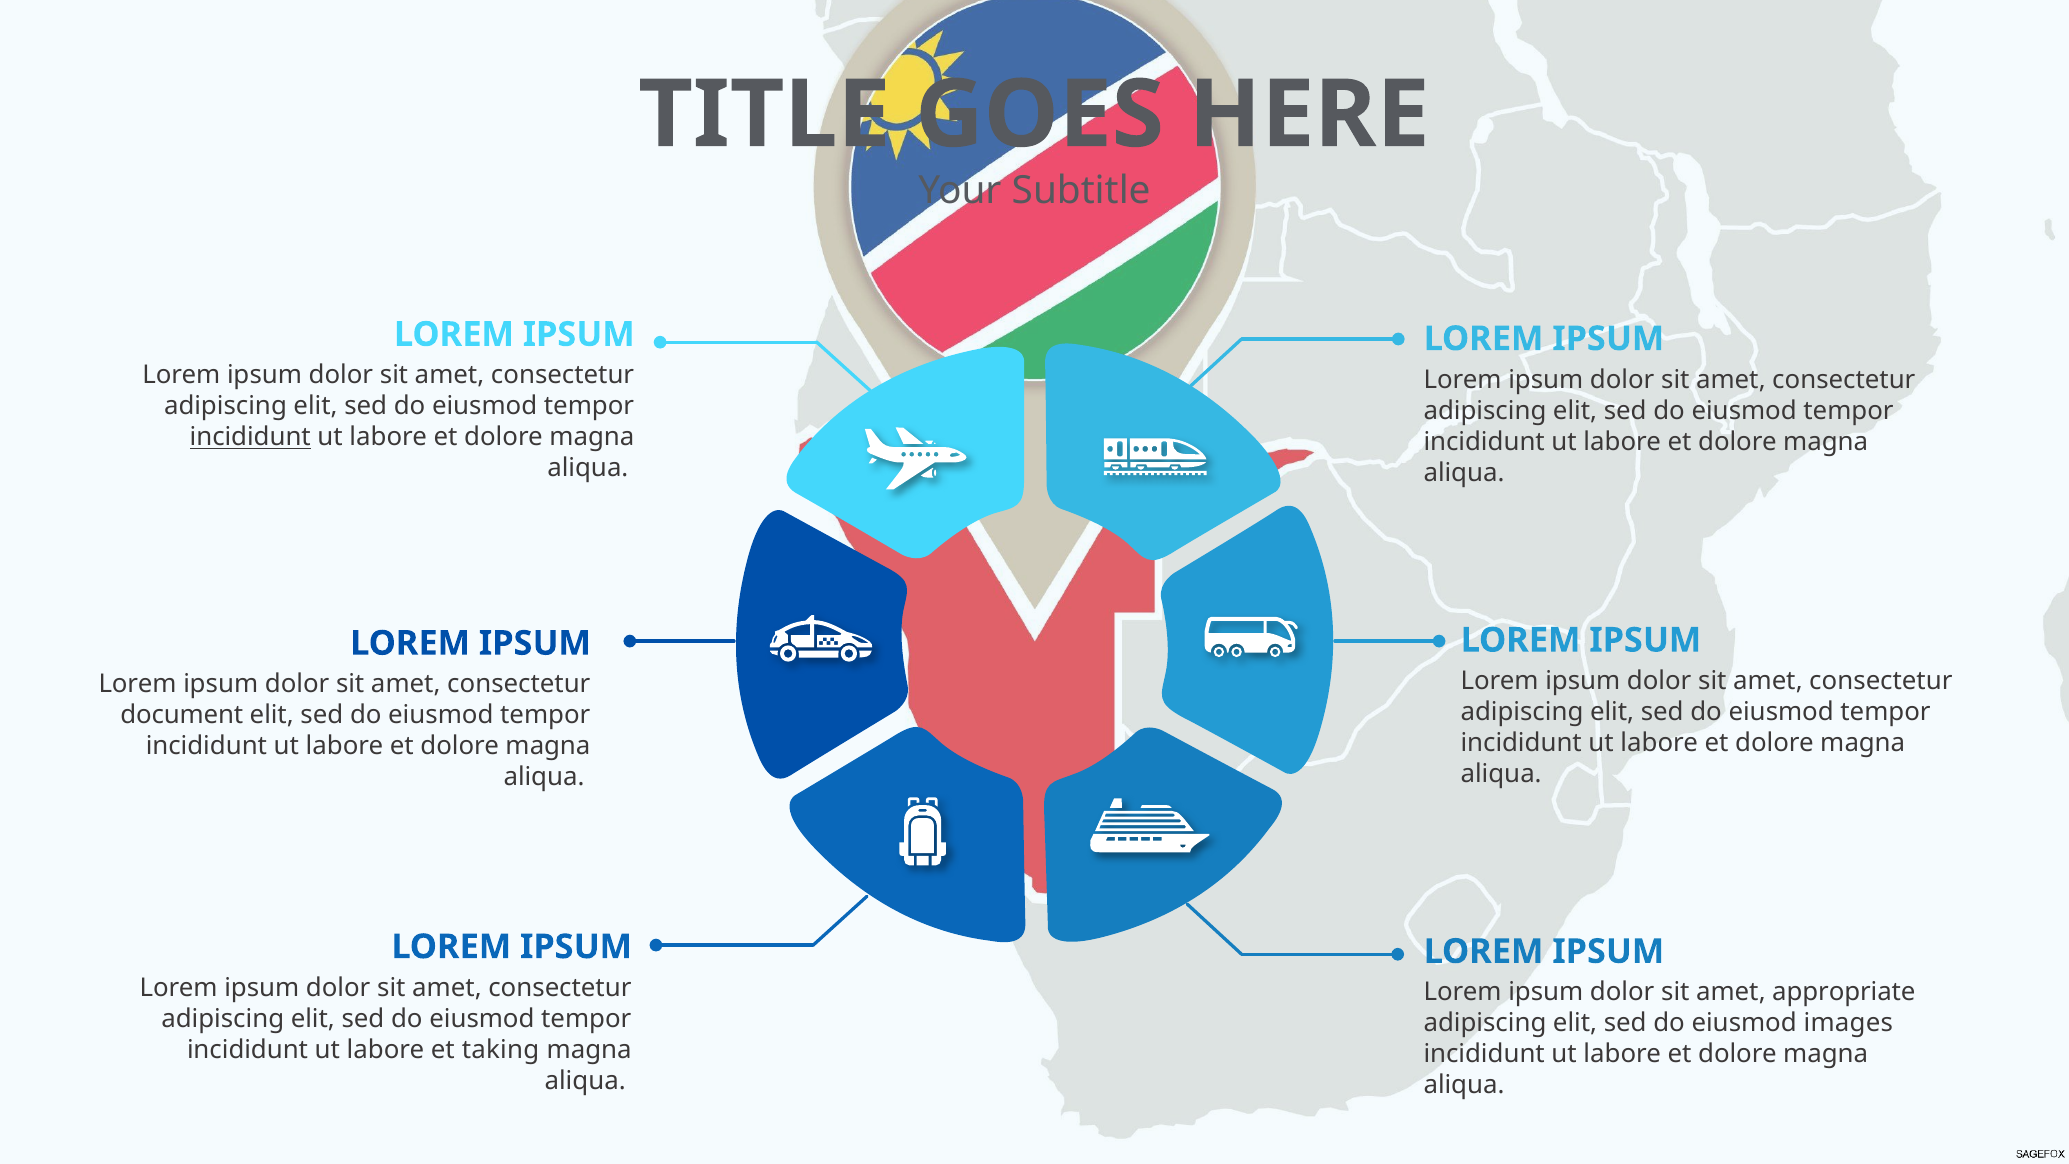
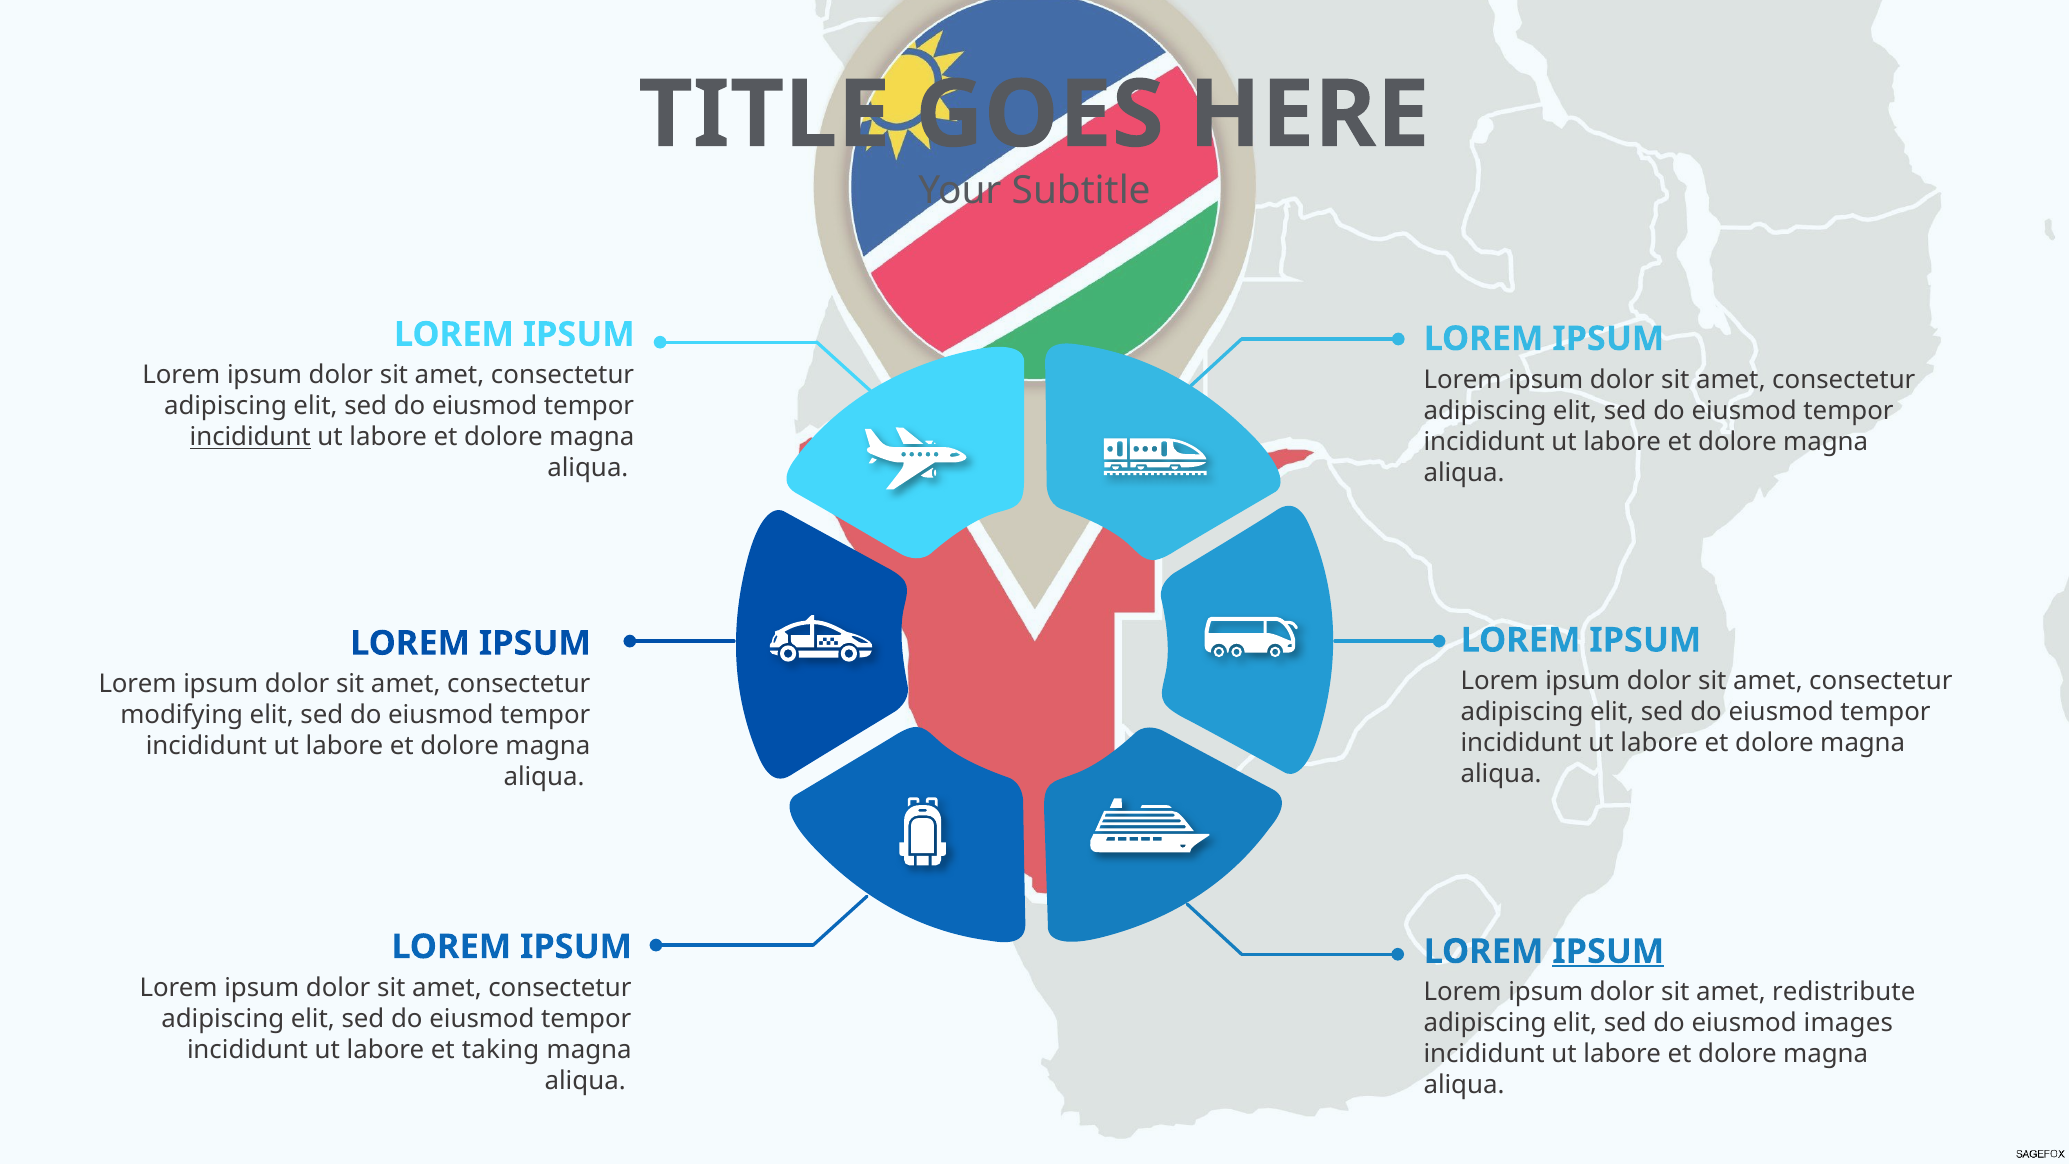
document: document -> modifying
IPSUM at (1608, 951) underline: none -> present
appropriate: appropriate -> redistribute
